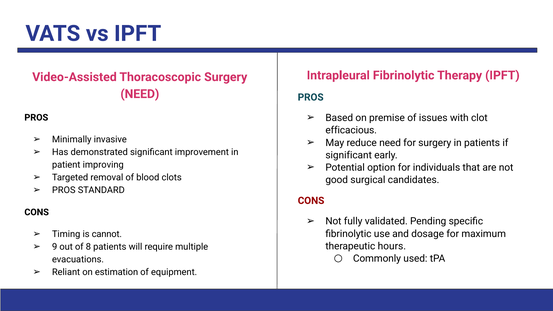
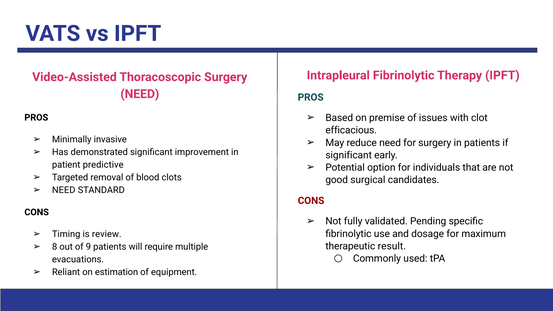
improving: improving -> predictive
PROS at (64, 190): PROS -> NEED
cannot: cannot -> review
hours: hours -> result
9: 9 -> 8
8: 8 -> 9
